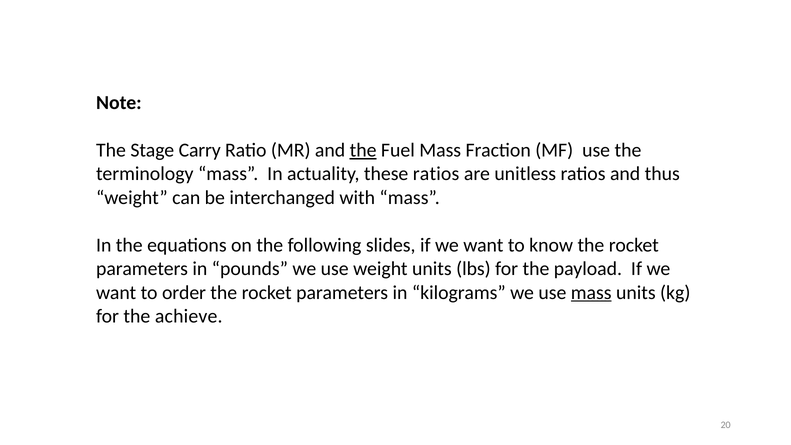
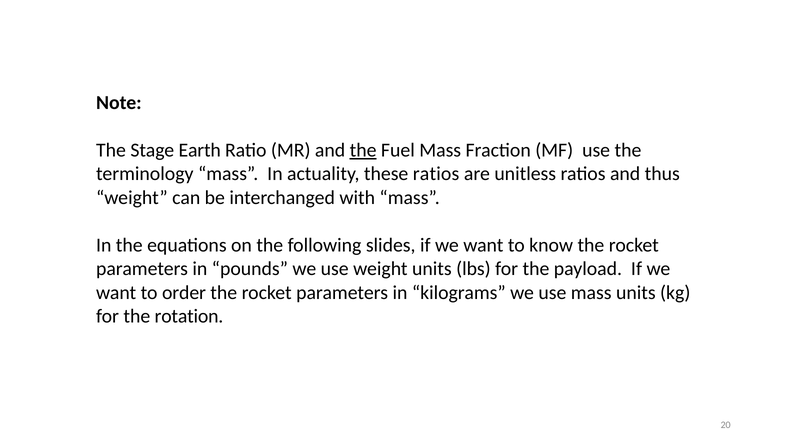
Carry: Carry -> Earth
mass at (591, 293) underline: present -> none
achieve: achieve -> rotation
